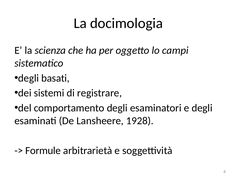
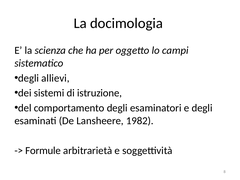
basati: basati -> allievi
registrare: registrare -> istruzione
1928: 1928 -> 1982
